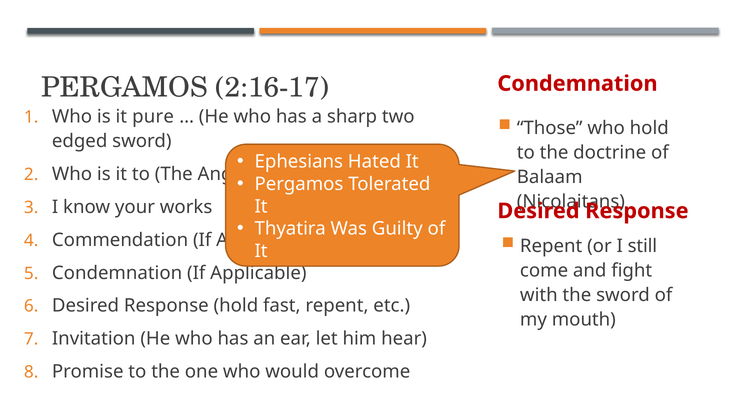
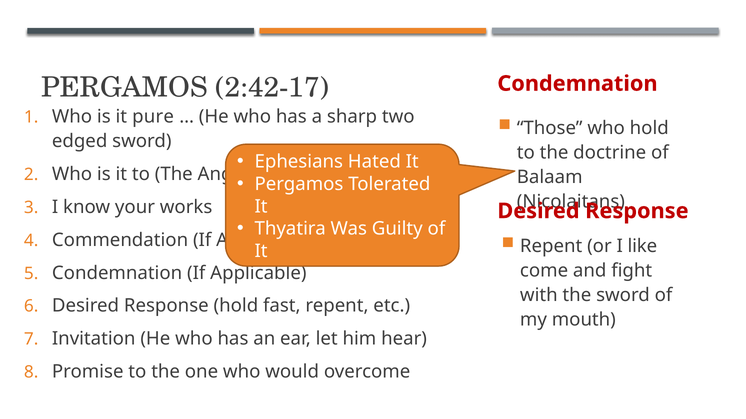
2:16-17: 2:16-17 -> 2:42-17
still: still -> like
